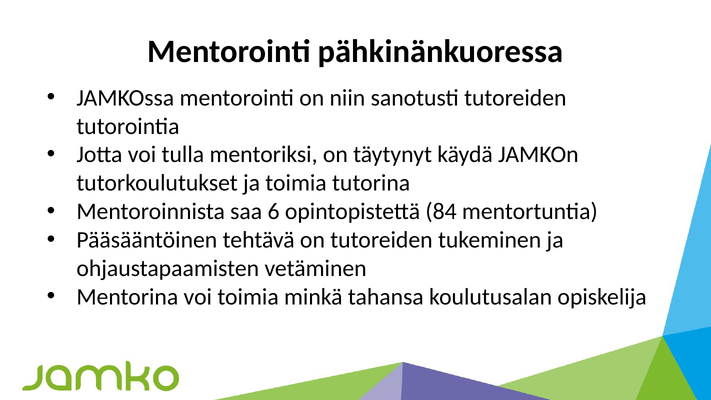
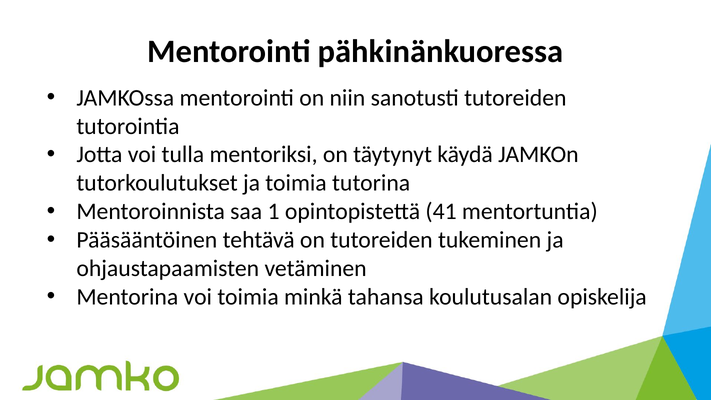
6: 6 -> 1
84: 84 -> 41
